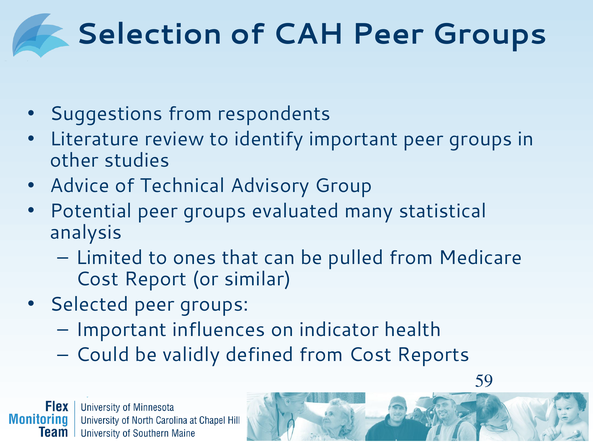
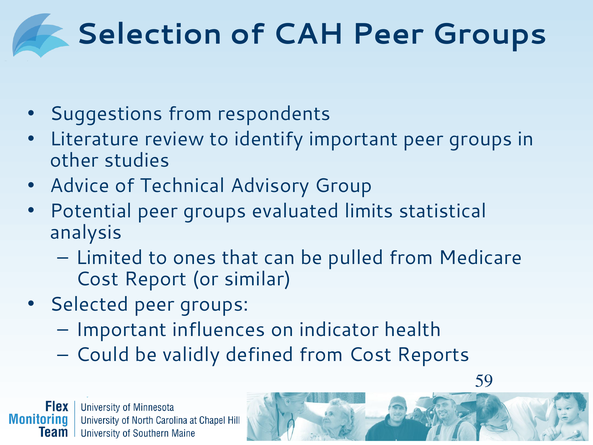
many: many -> limits
